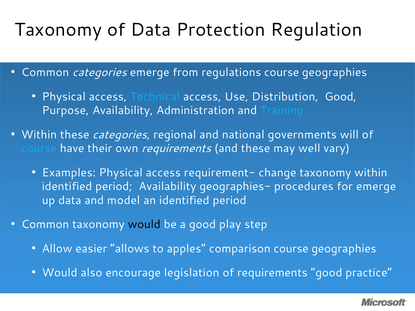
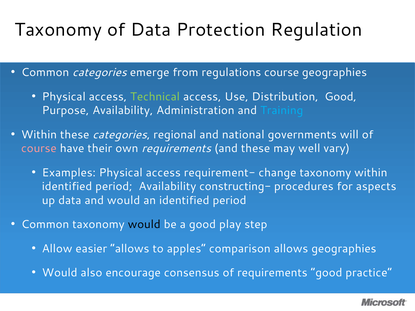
Technical colour: light blue -> light green
course at (39, 149) colour: light blue -> pink
geographies-: geographies- -> constructing-
for emerge: emerge -> aspects
and model: model -> would
comparison course: course -> allows
legislation: legislation -> consensus
